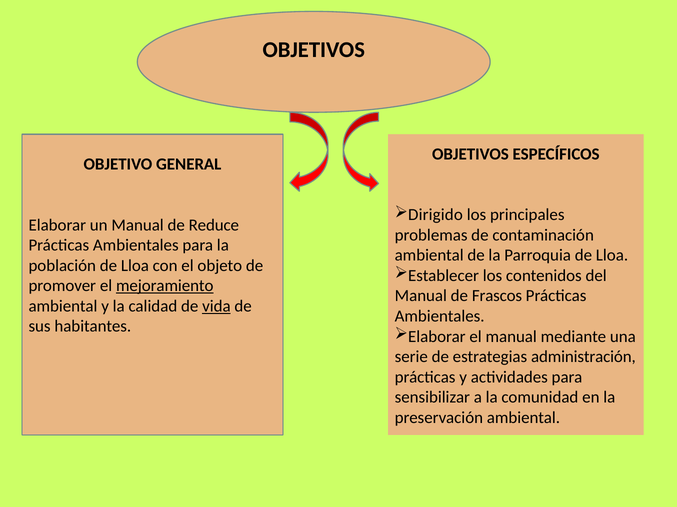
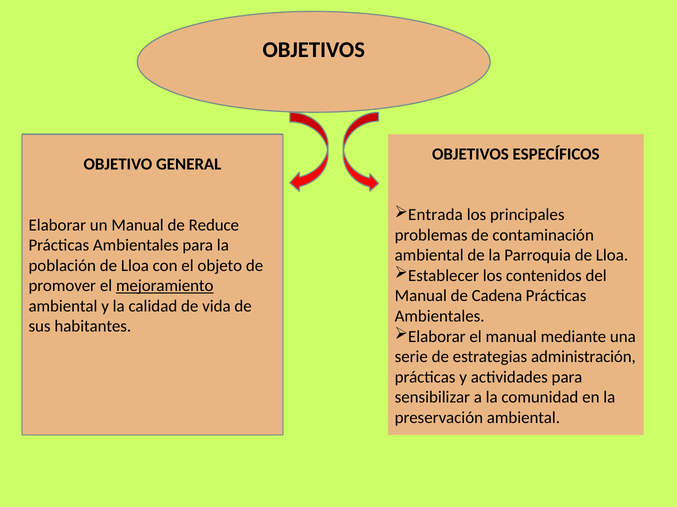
Dirigido: Dirigido -> Entrada
Frascos: Frascos -> Cadena
vida underline: present -> none
